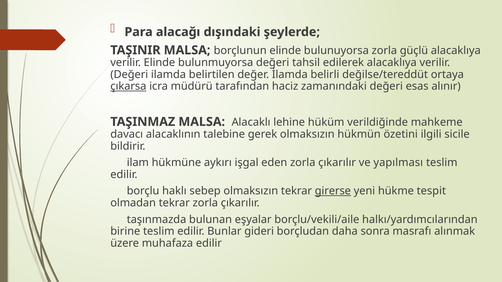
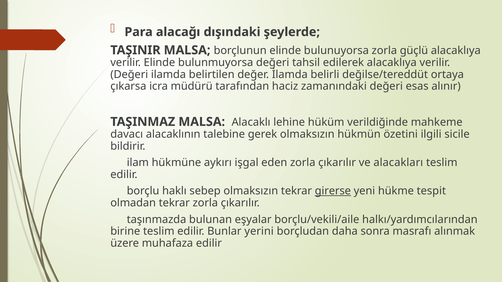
çıkarsa underline: present -> none
yapılması: yapılması -> alacakları
gideri: gideri -> yerini
